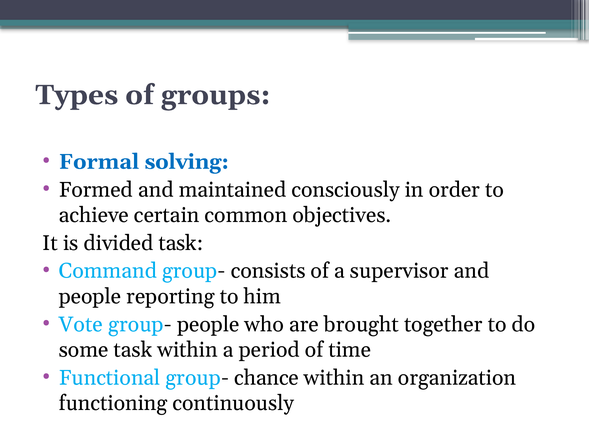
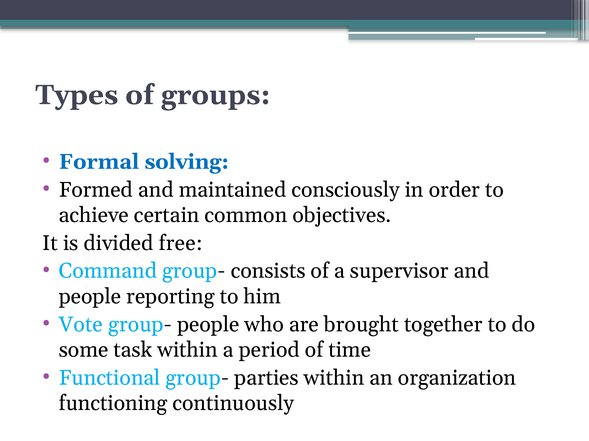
divided task: task -> free
chance: chance -> parties
